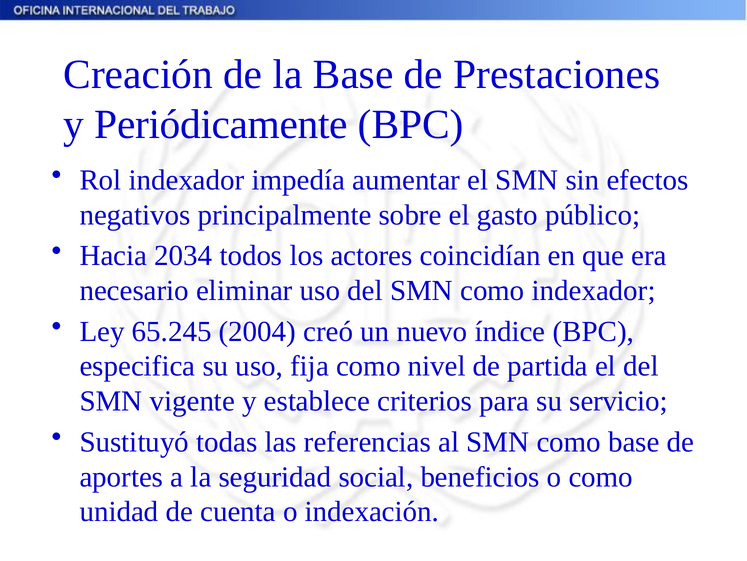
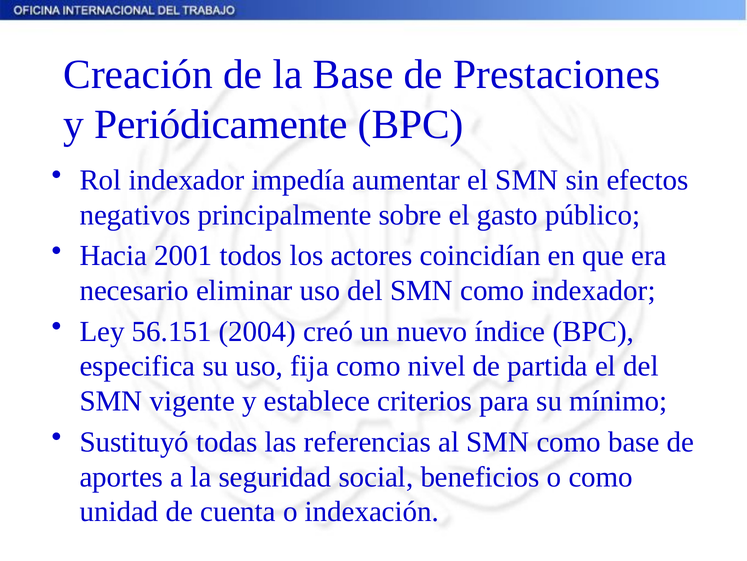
2034: 2034 -> 2001
65.245: 65.245 -> 56.151
servicio: servicio -> mínimo
